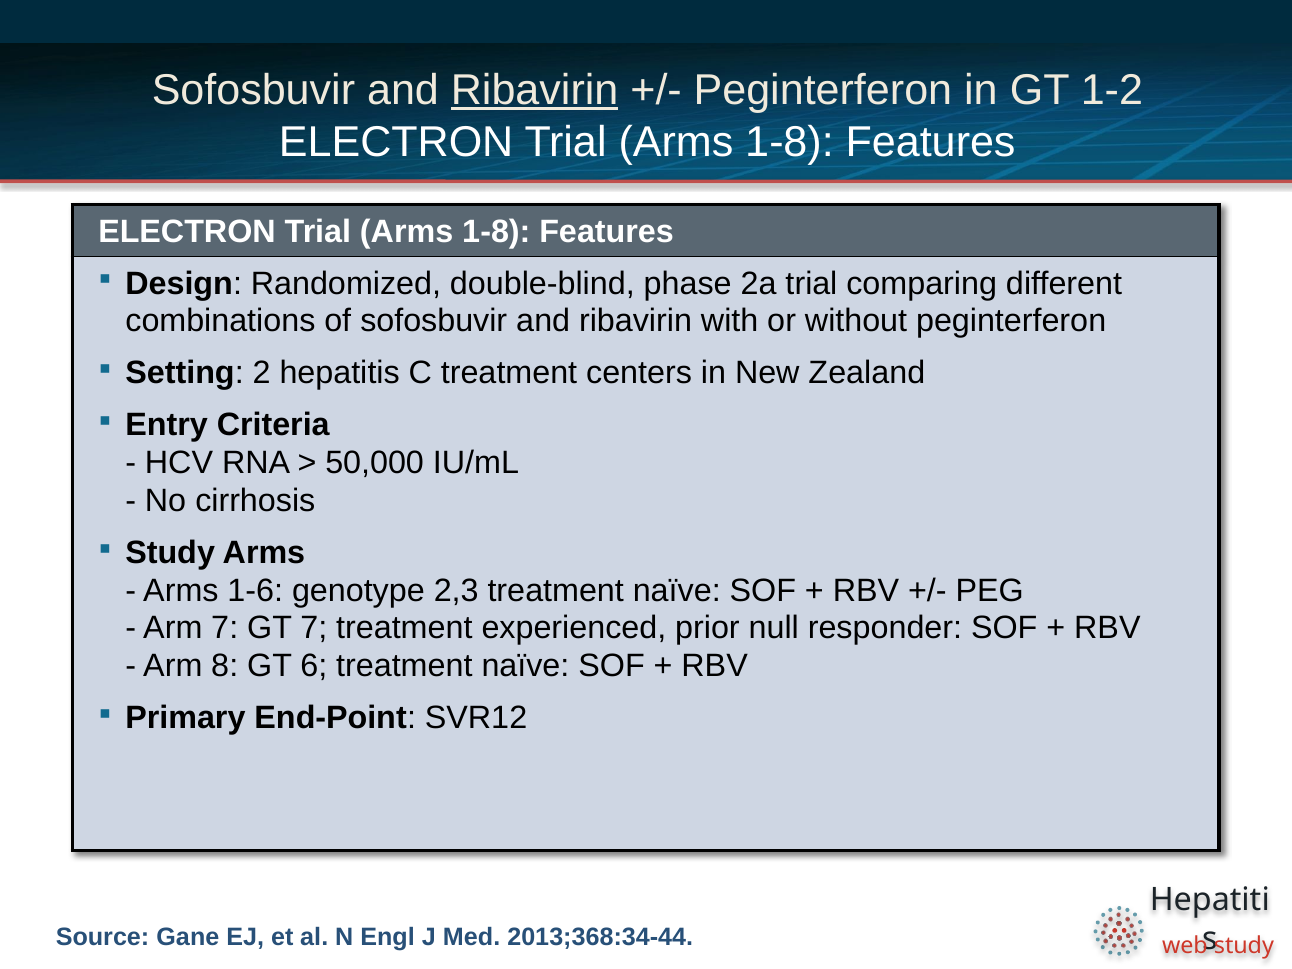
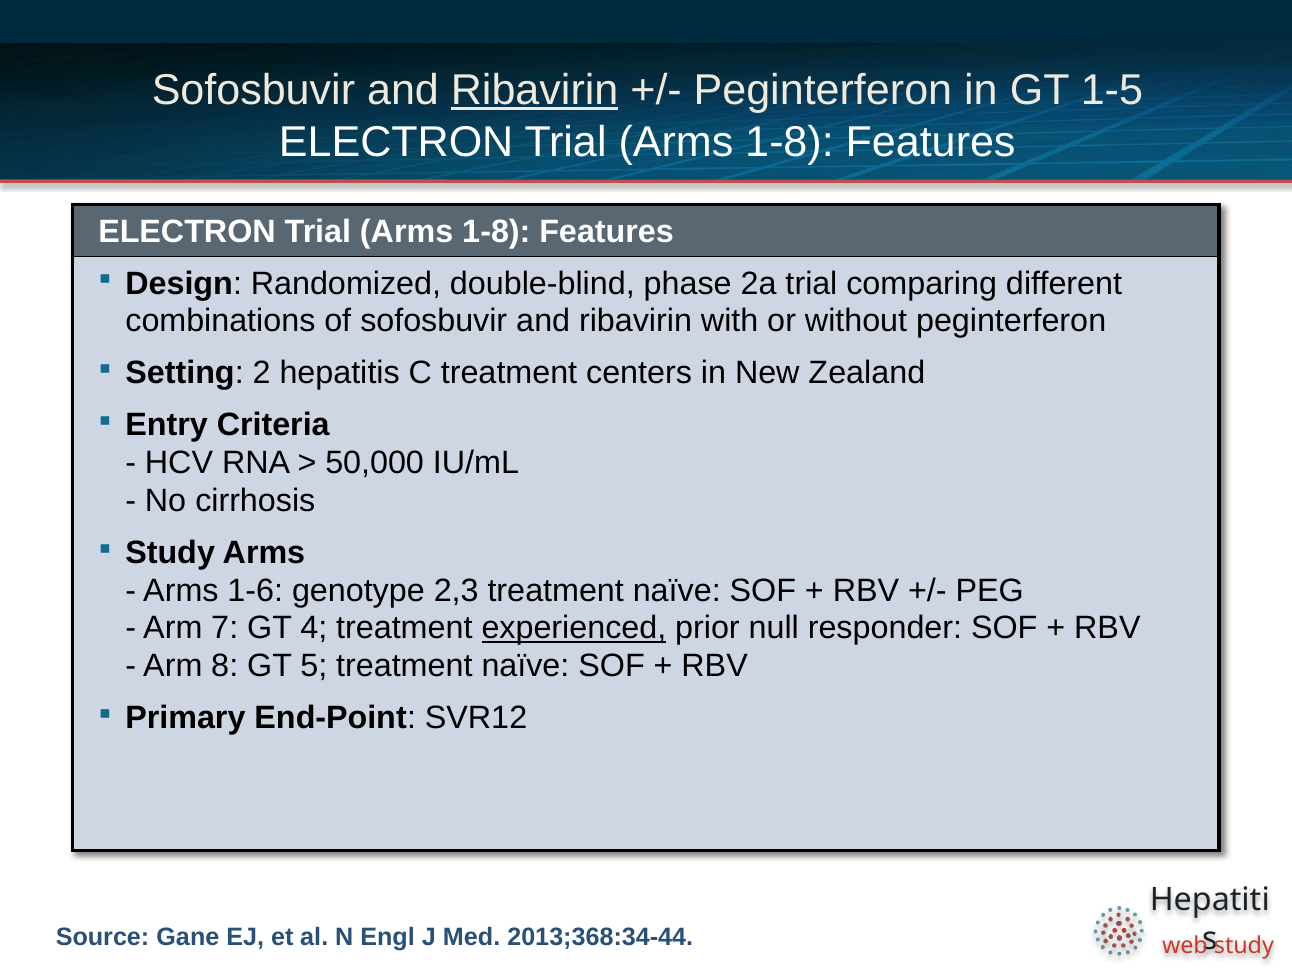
1-2: 1-2 -> 1-5
GT 7: 7 -> 4
experienced underline: none -> present
6: 6 -> 5
